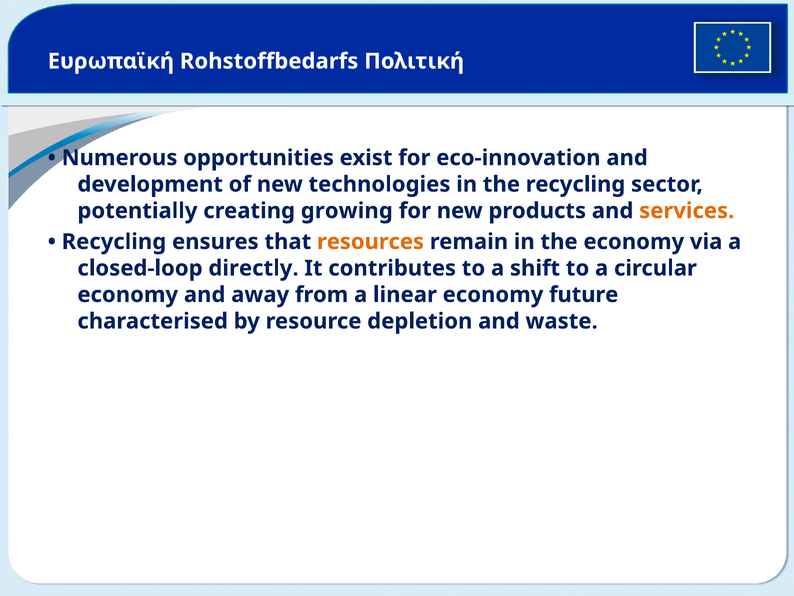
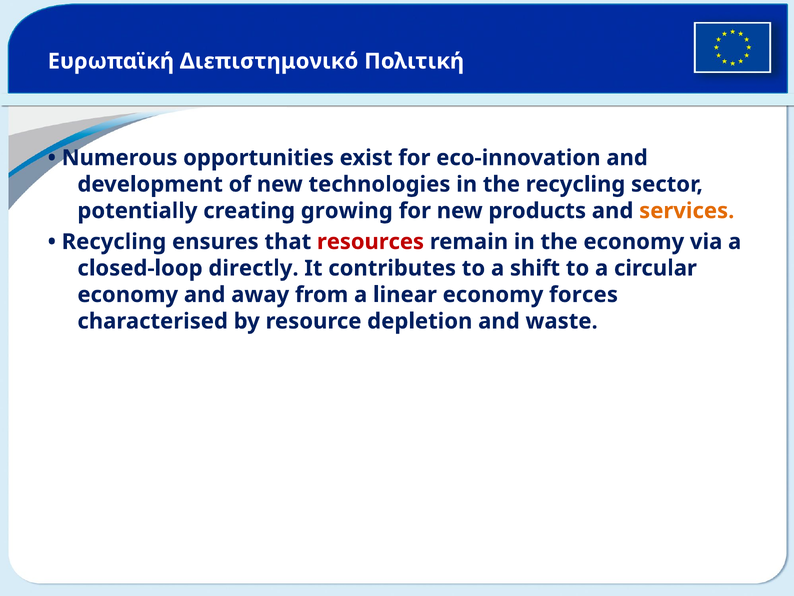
Rohstoffbedarfs: Rohstoffbedarfs -> Διεπιστημονικό
resources colour: orange -> red
future: future -> forces
